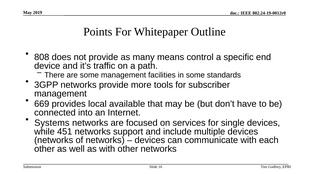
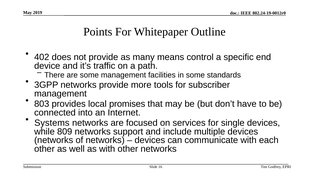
808: 808 -> 402
669: 669 -> 803
available: available -> promises
451: 451 -> 809
